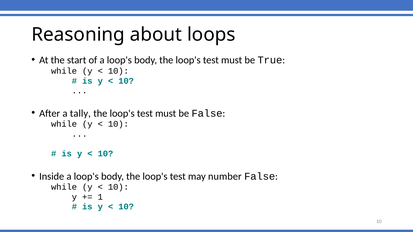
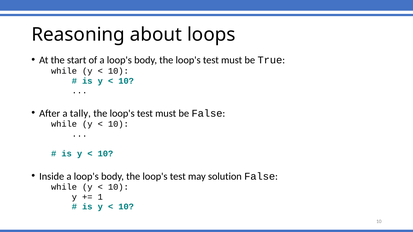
number: number -> solution
